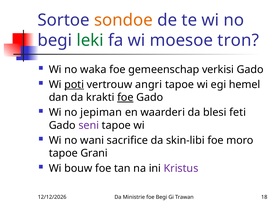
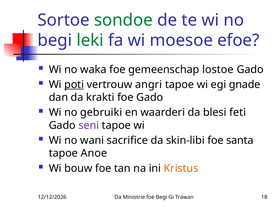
sondoe colour: orange -> green
tron: tron -> efoe
verkisi: verkisi -> lostoe
hemel: hemel -> gnade
foe at (125, 97) underline: present -> none
jepiman: jepiman -> gebruiki
moro: moro -> santa
Grani: Grani -> Anoe
Kristus colour: purple -> orange
